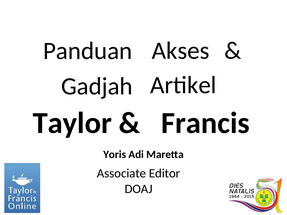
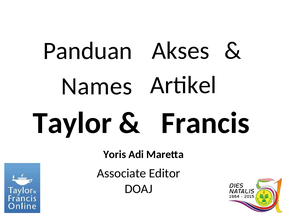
Gadjah: Gadjah -> Names
